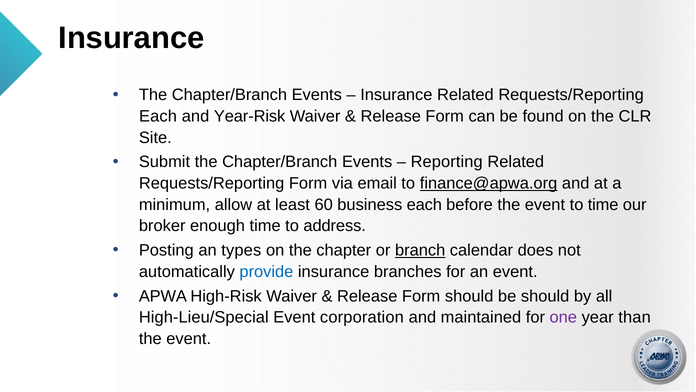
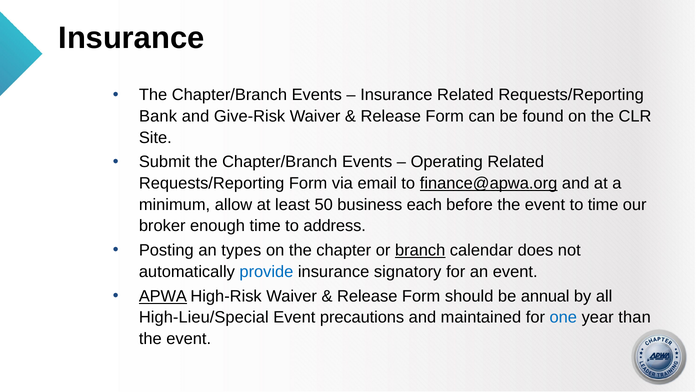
Each at (158, 116): Each -> Bank
Year-Risk: Year-Risk -> Give-Risk
Reporting: Reporting -> Operating
60: 60 -> 50
branches: branches -> signatory
APWA underline: none -> present
be should: should -> annual
corporation: corporation -> precautions
one colour: purple -> blue
